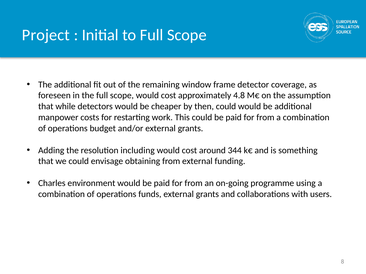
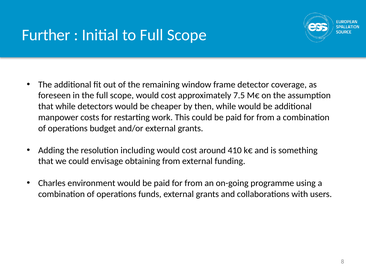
Project: Project -> Further
4.8: 4.8 -> 7.5
then could: could -> while
344: 344 -> 410
